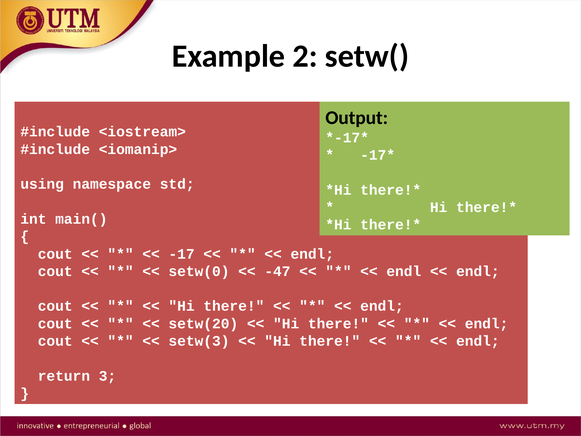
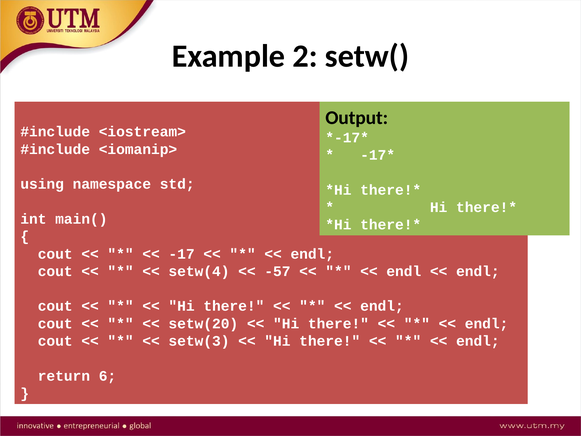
setw(0: setw(0 -> setw(4
-47: -47 -> -57
3: 3 -> 6
